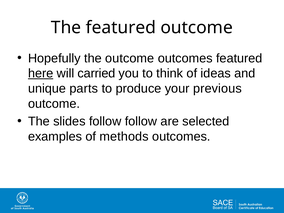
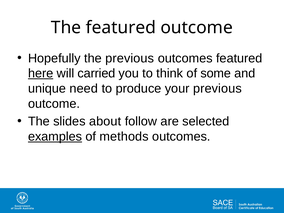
the outcome: outcome -> previous
ideas: ideas -> some
parts: parts -> need
slides follow: follow -> about
examples underline: none -> present
